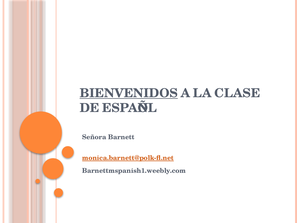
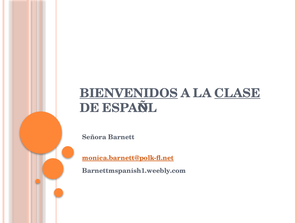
CLASE underline: none -> present
